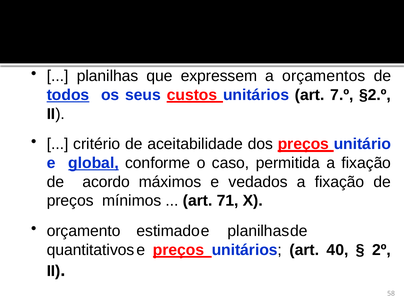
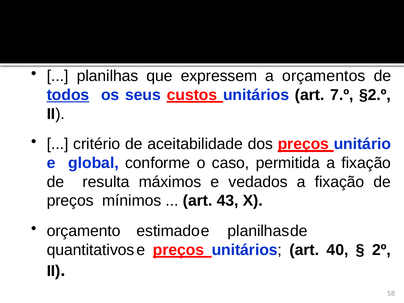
global underline: present -> none
acordo: acordo -> resulta
71: 71 -> 43
